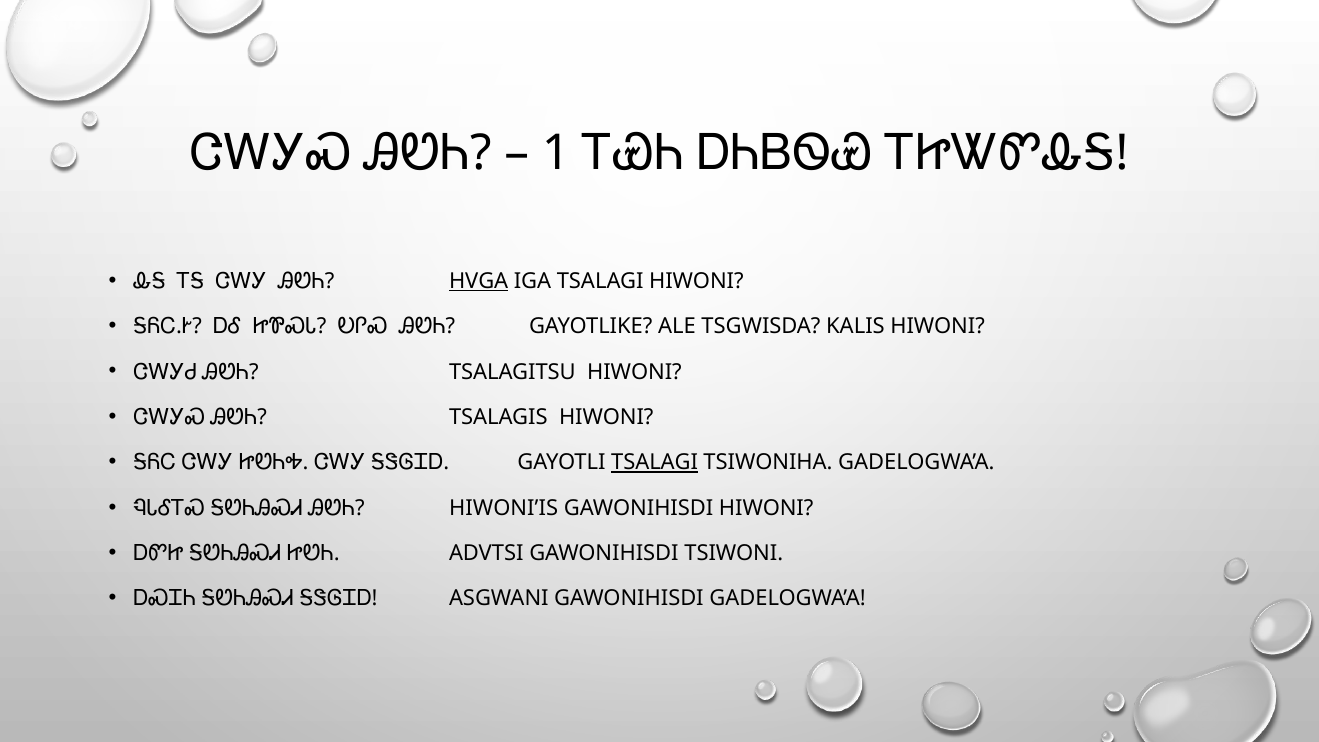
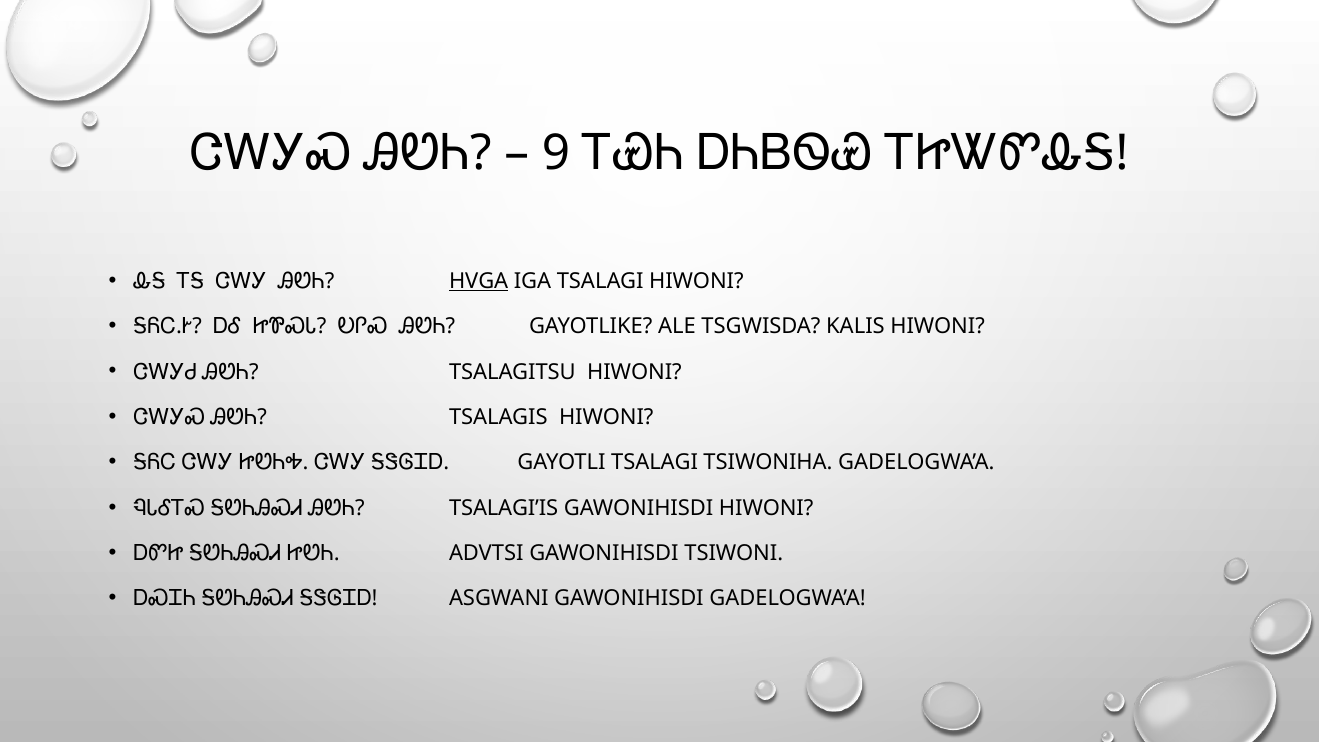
1: 1 -> 9
TSALAGI at (655, 462) underline: present -> none
HIWONI’IS: HIWONI’IS -> TSALAGI’IS
